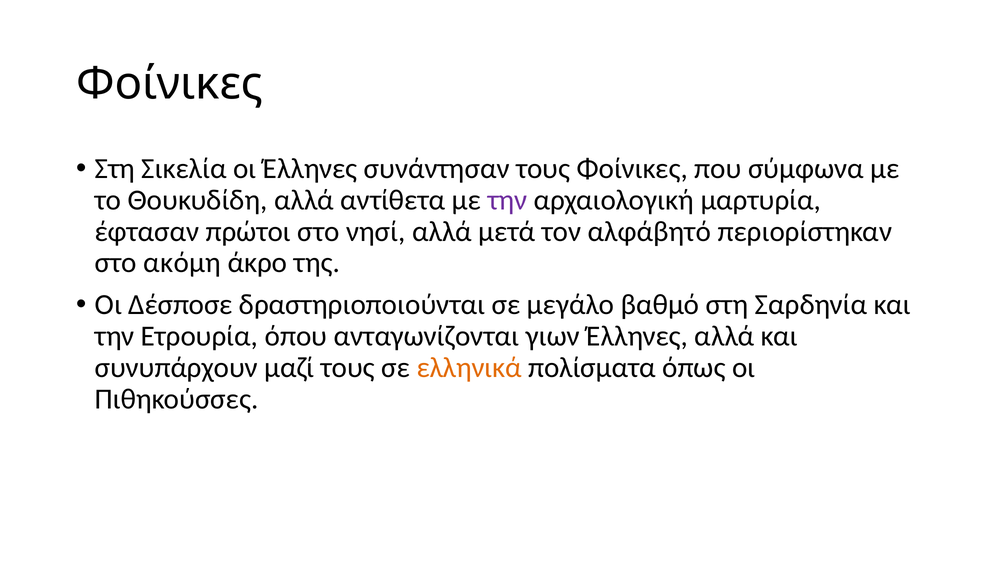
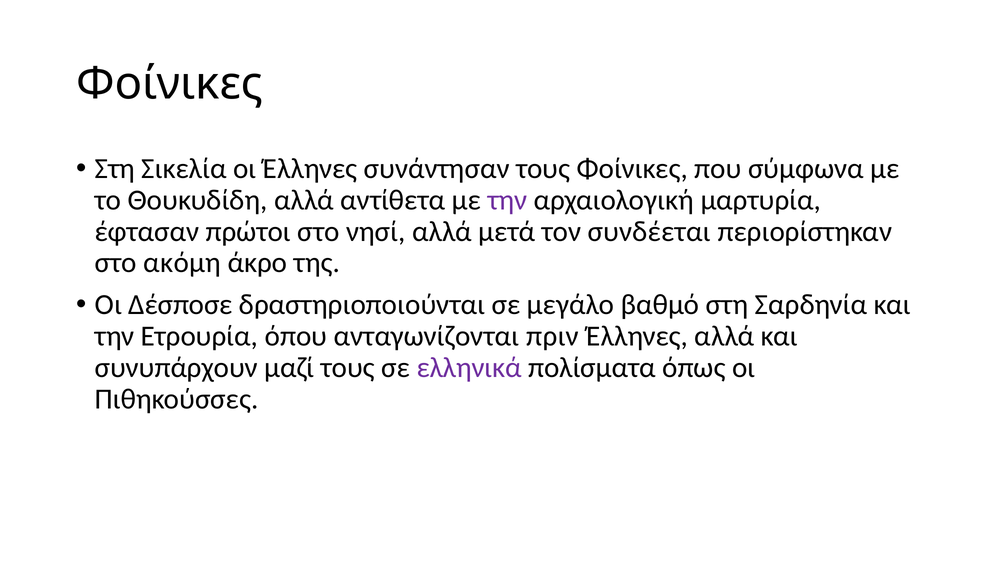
αλφάβητό: αλφάβητό -> συνδέεται
γιων: γιων -> πριν
ελληνικά colour: orange -> purple
